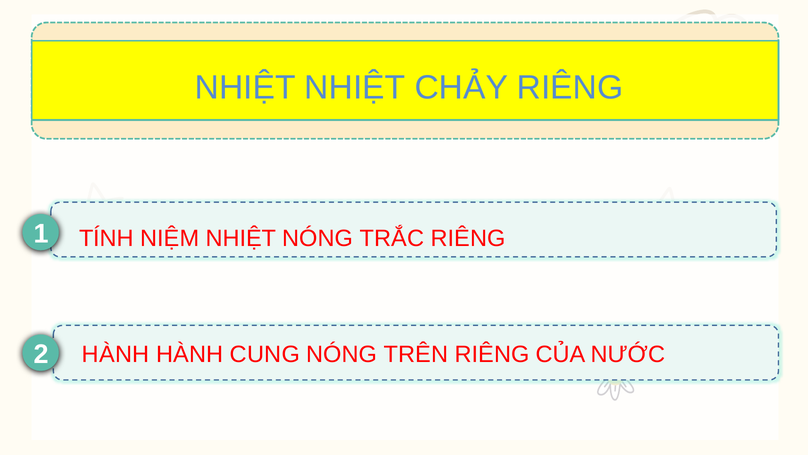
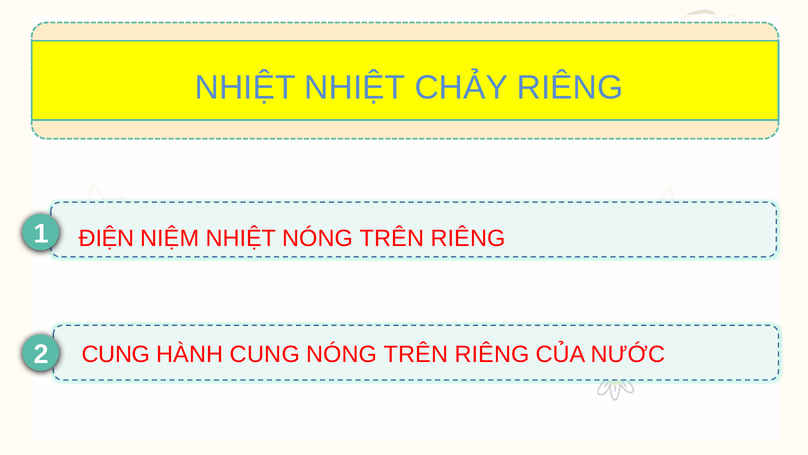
TÍNH: TÍNH -> ĐIỆN
NHIỆT NÓNG TRẮC: TRẮC -> TRÊN
HÀNH at (116, 354): HÀNH -> CUNG
